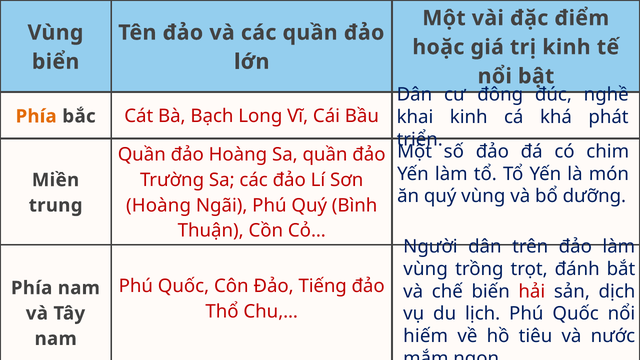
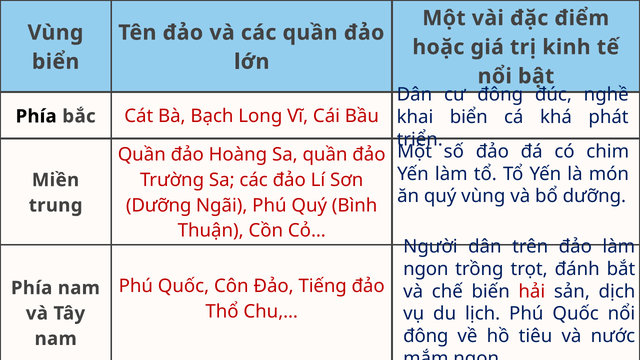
khai kinh: kinh -> biển
Phía at (36, 116) colour: orange -> black
Hoàng at (159, 205): Hoàng -> Dưỡng
vùng at (426, 269): vùng -> ngon
hiếm at (426, 336): hiếm -> đông
